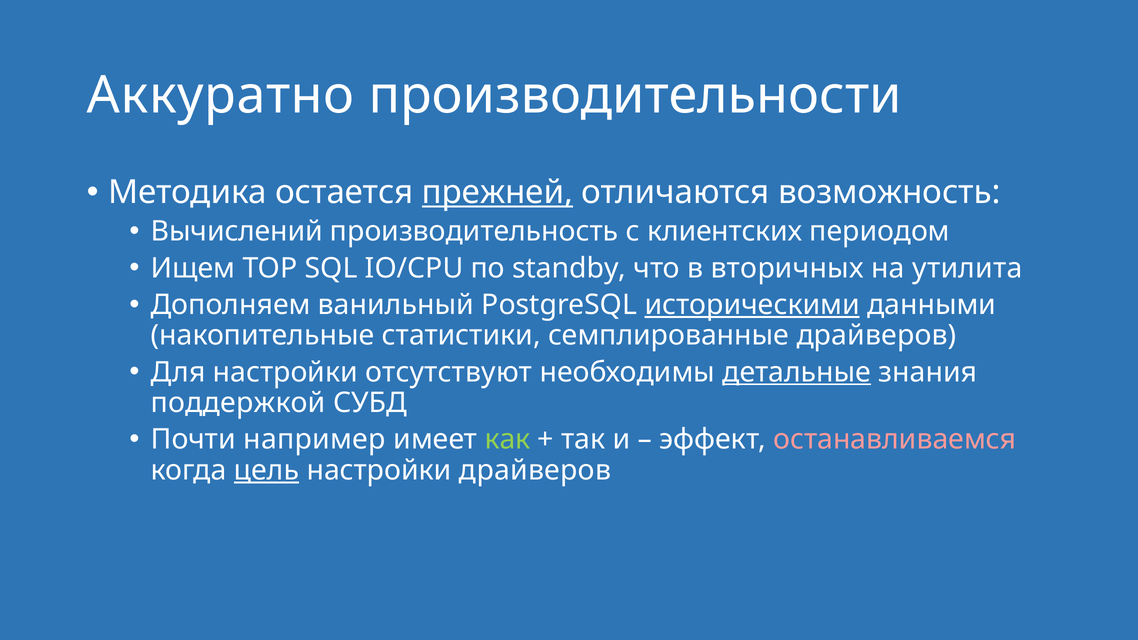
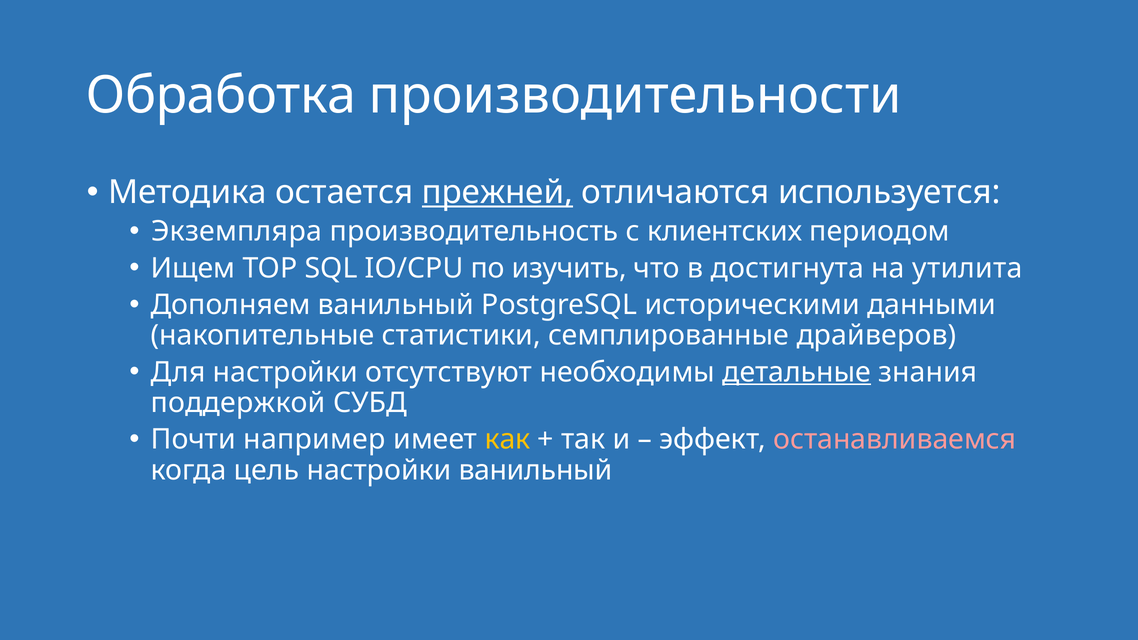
Аккуратно: Аккуратно -> Обработка
возможность: возможность -> используется
Вычислений: Вычислений -> Экземпляра
standby: standby -> изучить
вторичных: вторичных -> достигнута
историческими underline: present -> none
как colour: light green -> yellow
цель underline: present -> none
настройки драйверов: драйверов -> ванильный
